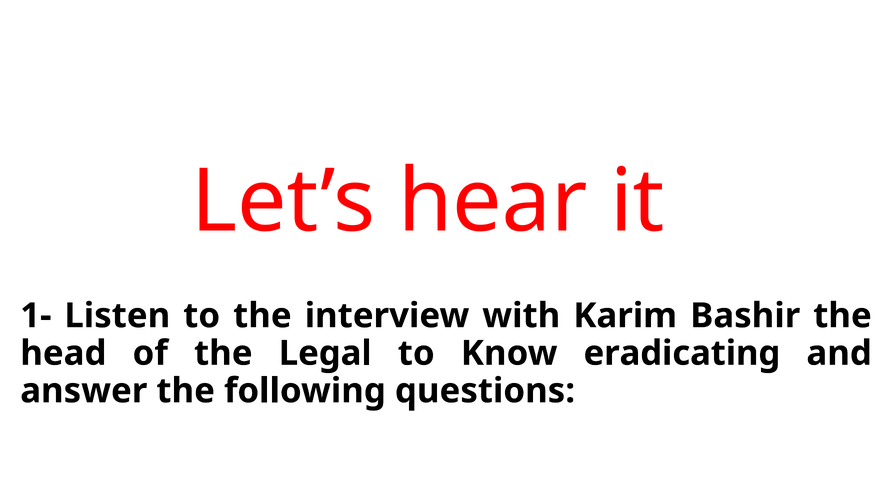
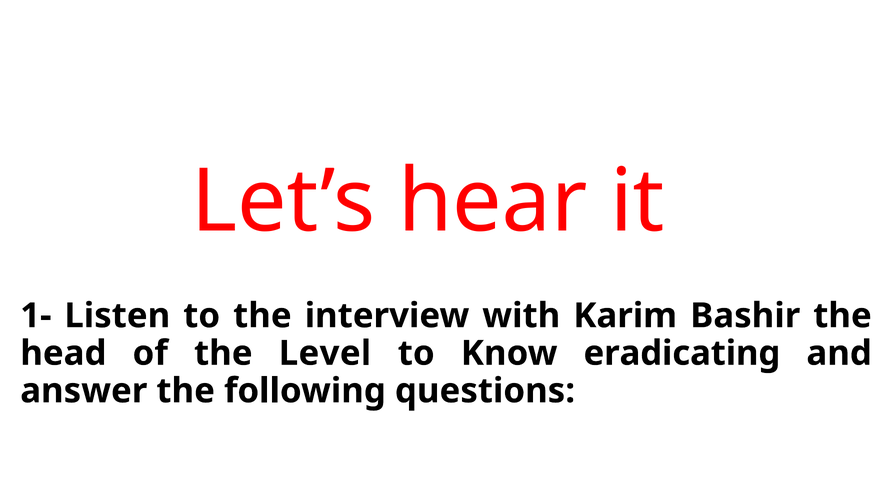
Legal: Legal -> Level
